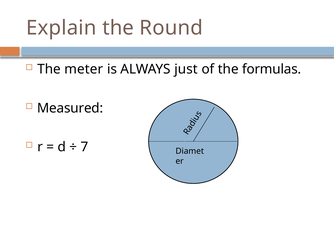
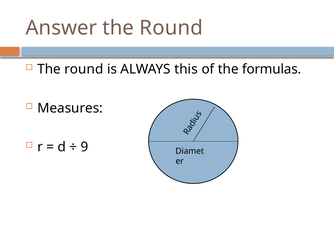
Explain: Explain -> Answer
meter at (84, 69): meter -> round
just: just -> this
Measured: Measured -> Measures
7: 7 -> 9
